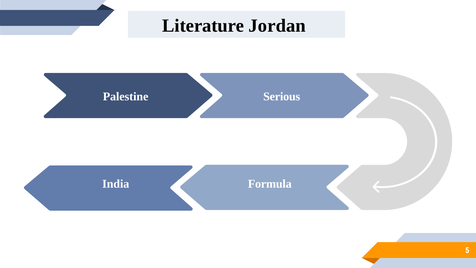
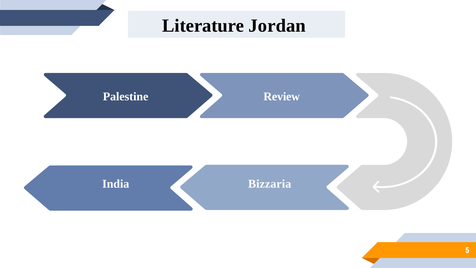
Serious: Serious -> Review
Formula: Formula -> Bizzaria
